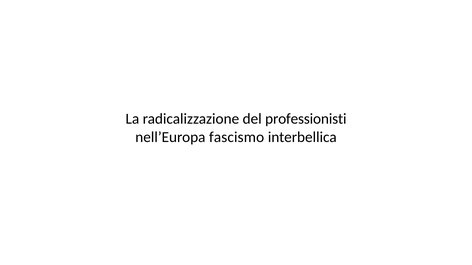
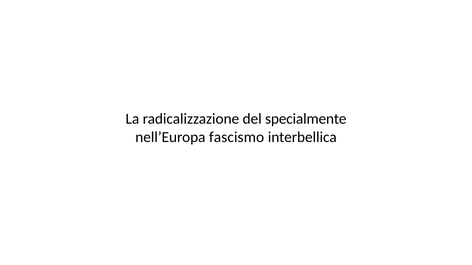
professionisti: professionisti -> specialmente
